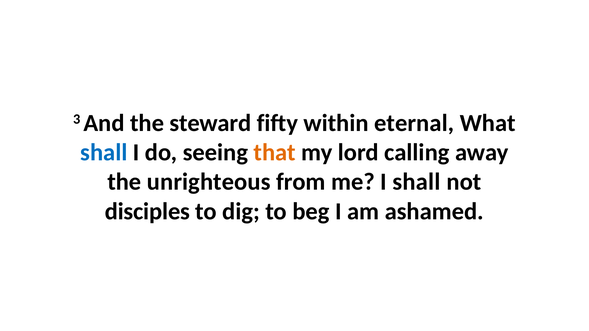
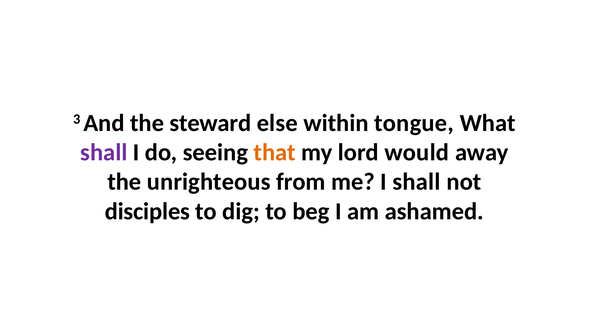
fifty: fifty -> else
eternal: eternal -> tongue
shall at (104, 153) colour: blue -> purple
calling: calling -> would
